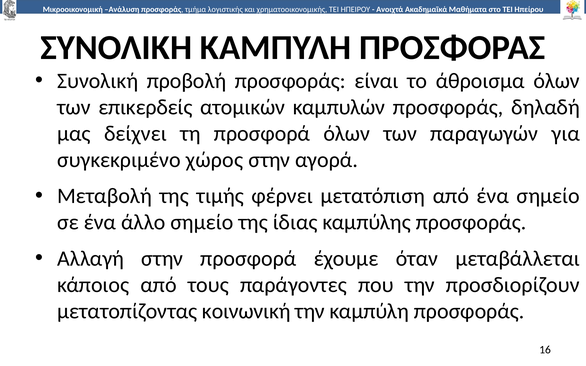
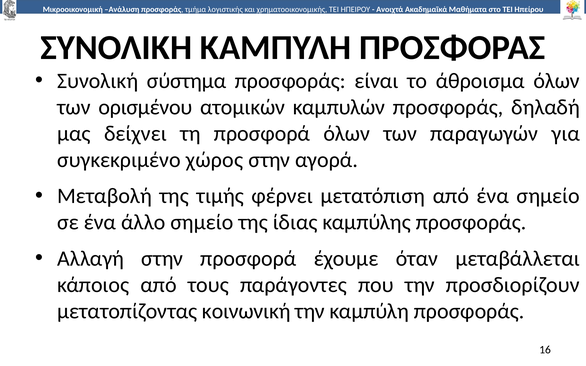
προβολή: προβολή -> σύστηµα
επικερδείς: επικερδείς -> ορισµένου
